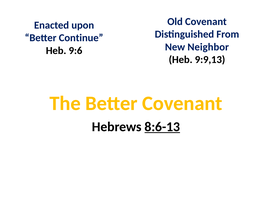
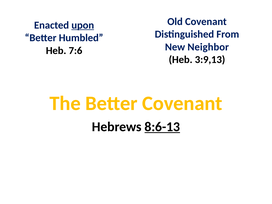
upon underline: none -> present
Continue: Continue -> Humbled
9:6: 9:6 -> 7:6
9:9,13: 9:9,13 -> 3:9,13
